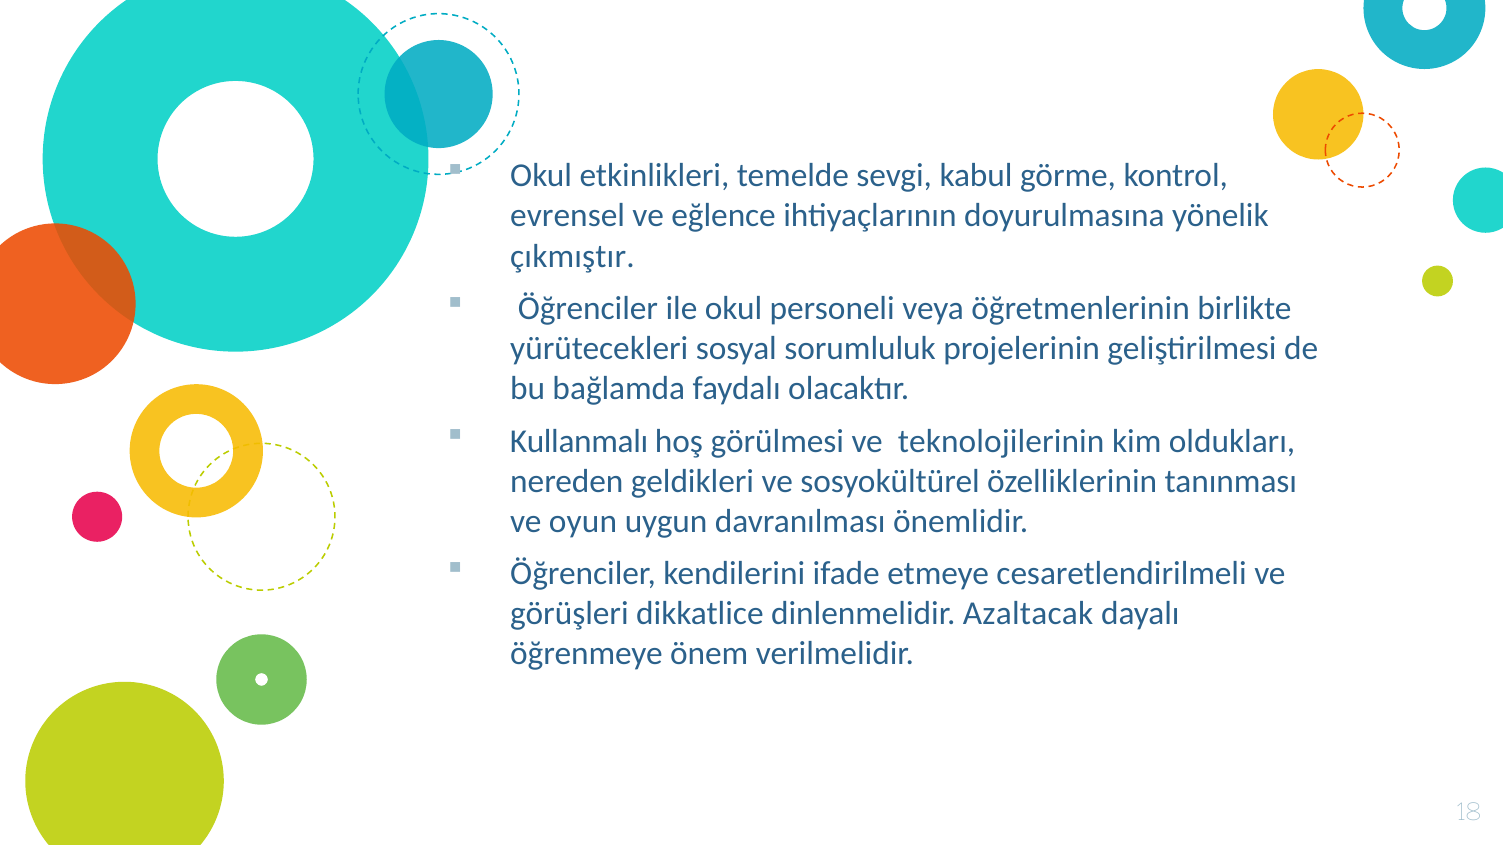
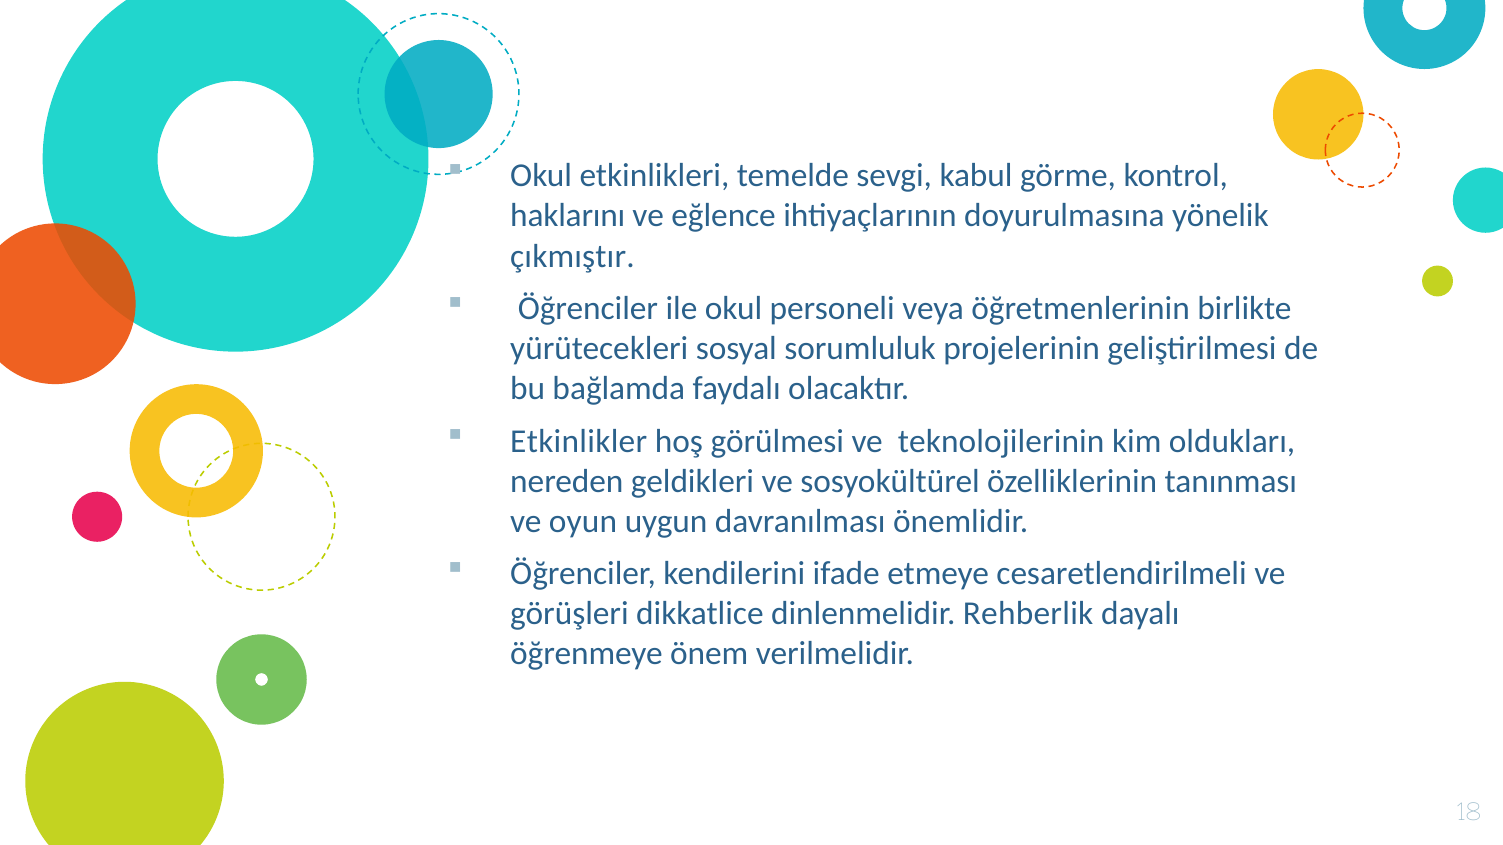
evrensel: evrensel -> haklarını
Kullanmalı: Kullanmalı -> Etkinlikler
Azaltacak: Azaltacak -> Rehberlik
